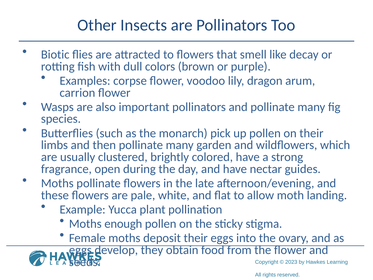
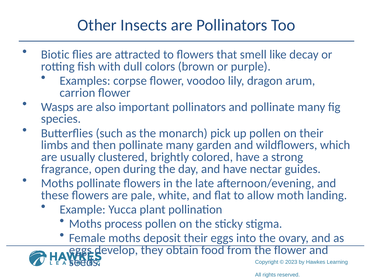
enough: enough -> process
